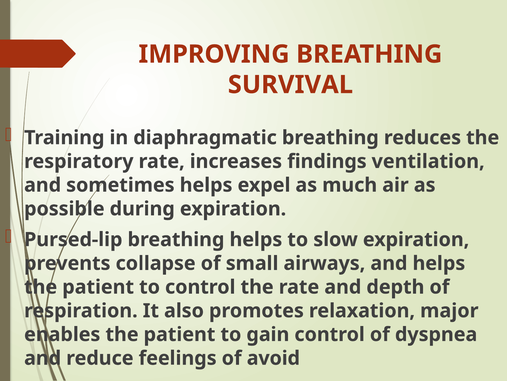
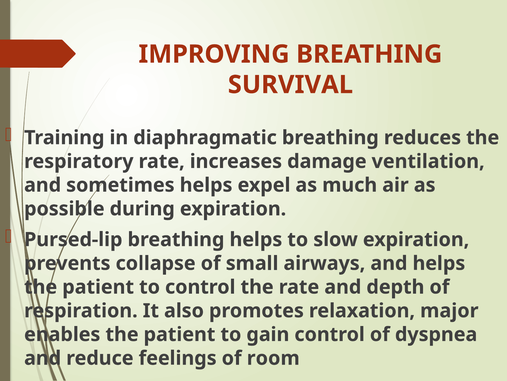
findings: findings -> damage
avoid: avoid -> room
